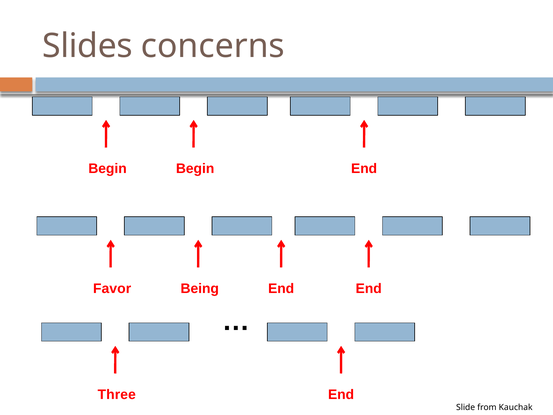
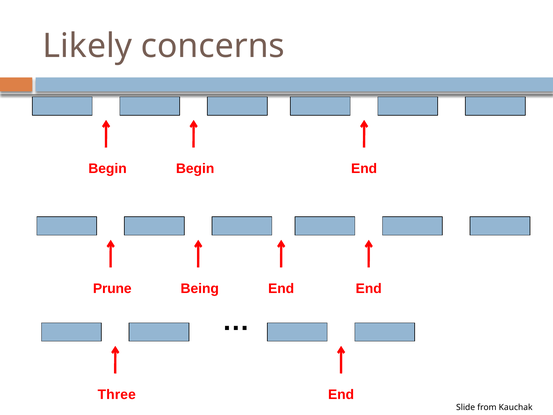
Slides: Slides -> Likely
Favor: Favor -> Prune
